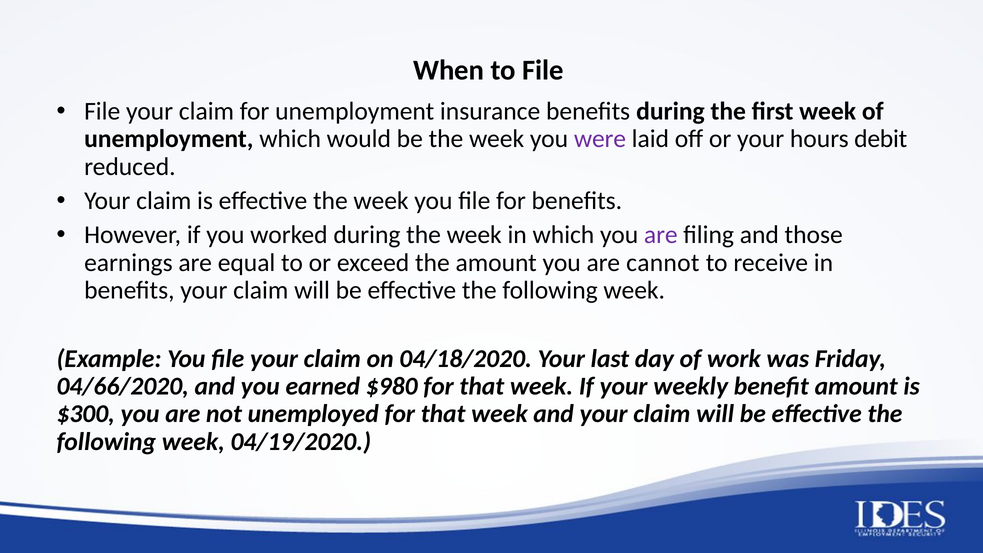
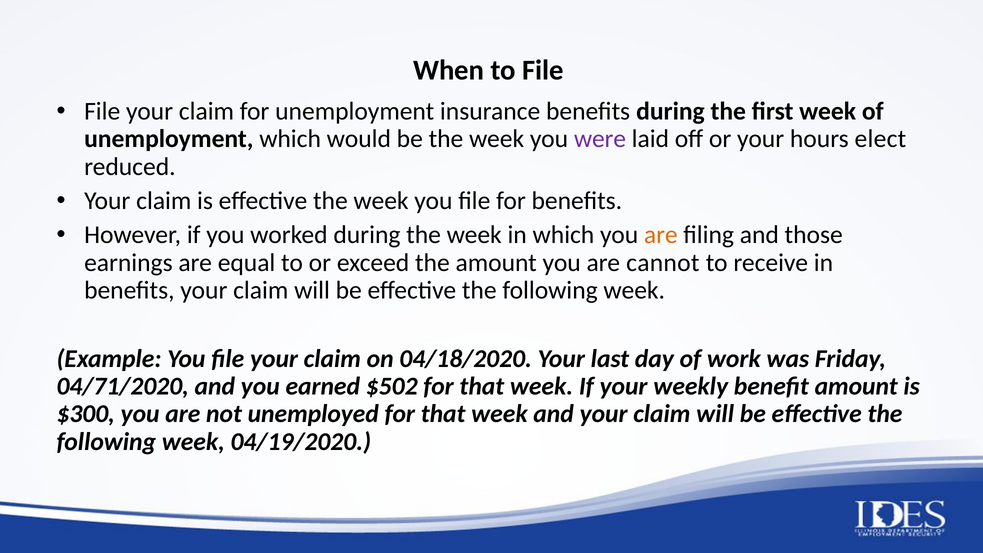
debit: debit -> elect
are at (661, 235) colour: purple -> orange
04/66/2020: 04/66/2020 -> 04/71/2020
$980: $980 -> $502
